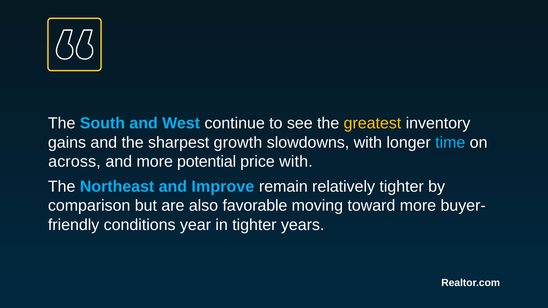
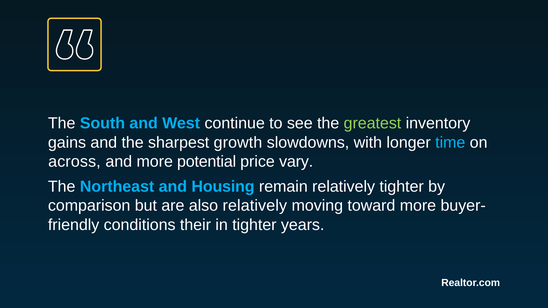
greatest colour: yellow -> light green
price with: with -> vary
Improve: Improve -> Housing
also favorable: favorable -> relatively
year: year -> their
